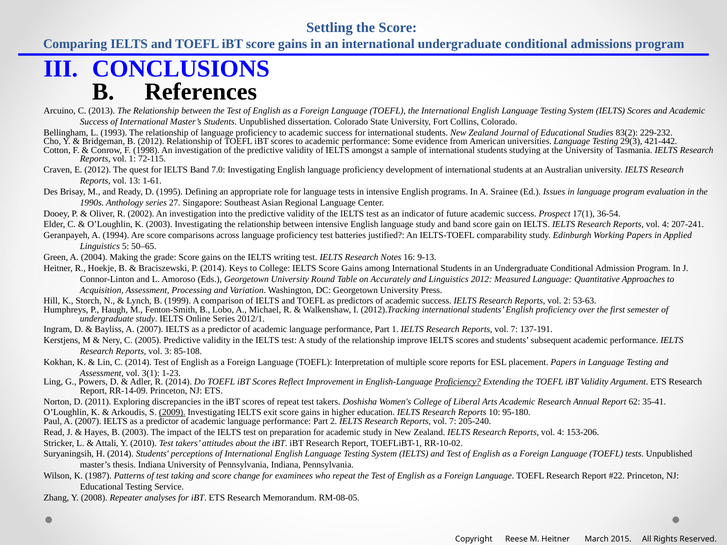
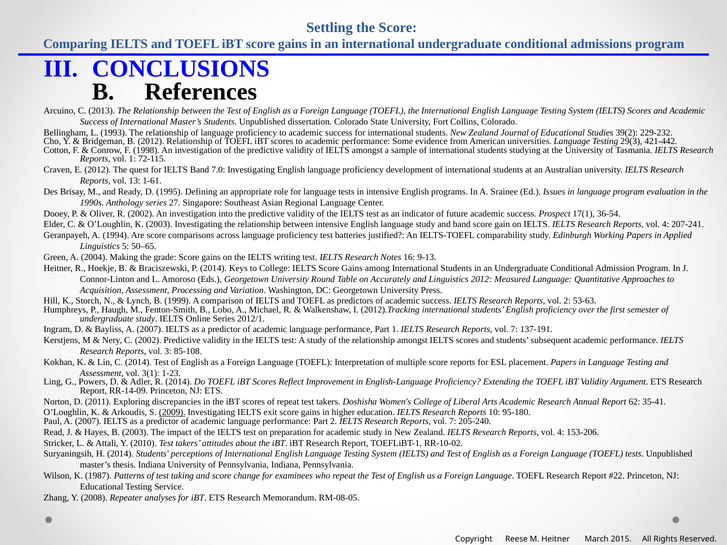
83(2: 83(2 -> 39(2
C 2005: 2005 -> 2002
relationship improve: improve -> amongst
Proficiency at (458, 382) underline: present -> none
